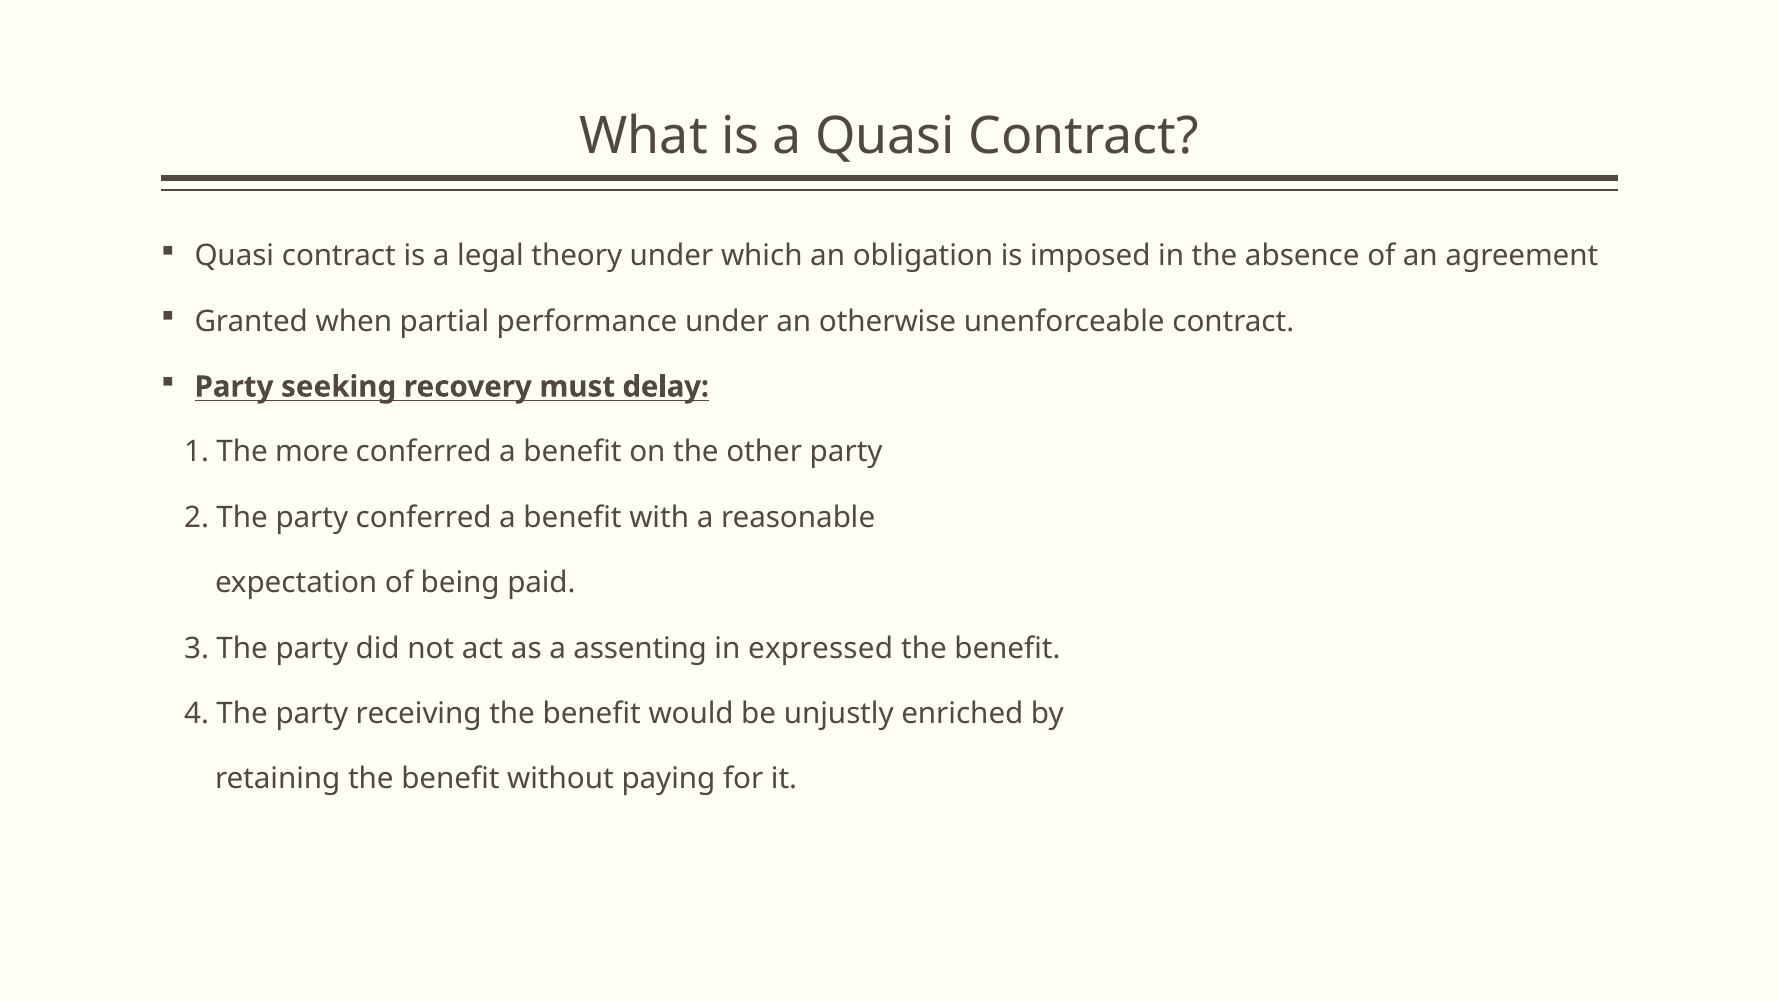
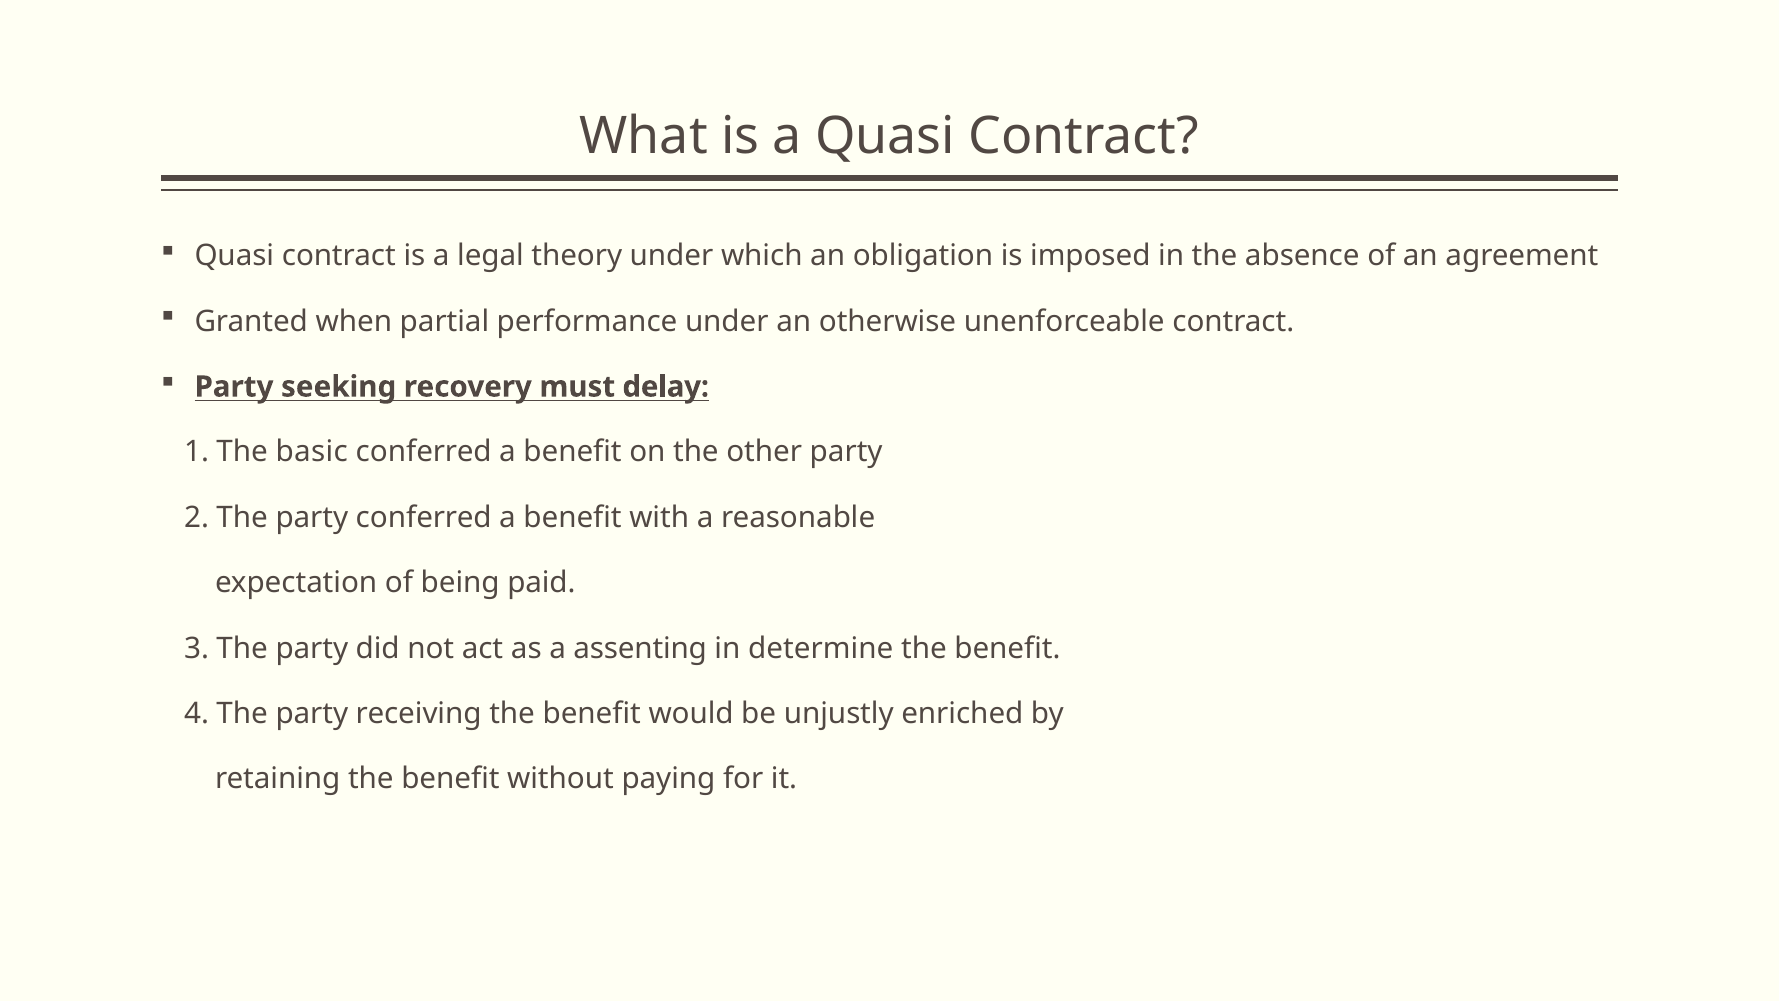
more: more -> basic
expressed: expressed -> determine
